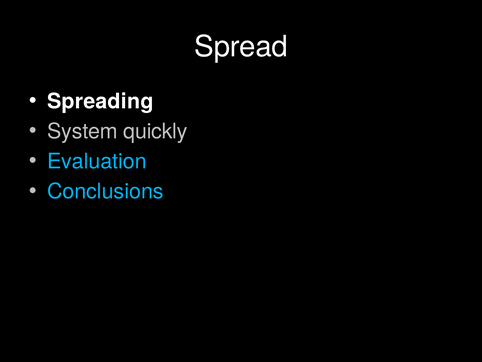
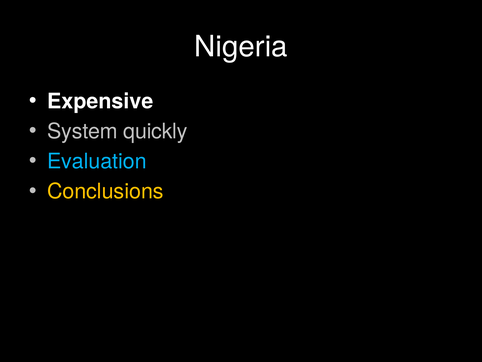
Spread: Spread -> Nigeria
Spreading: Spreading -> Expensive
Conclusions colour: light blue -> yellow
